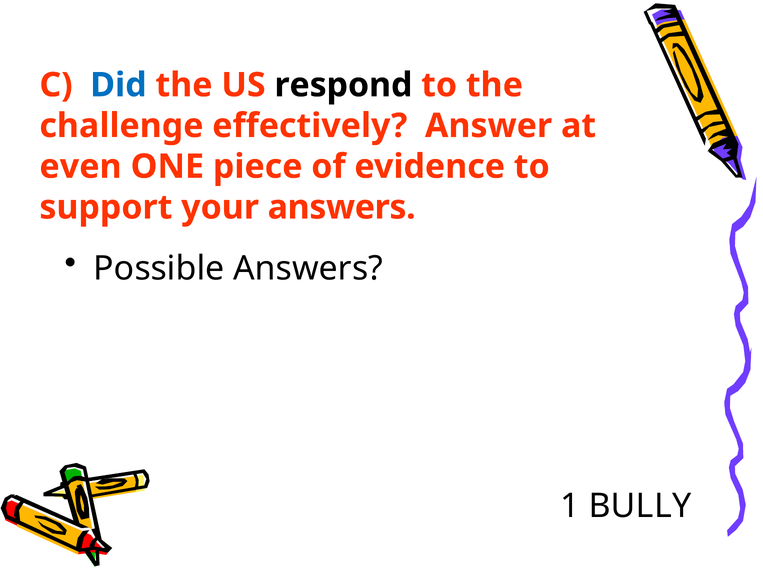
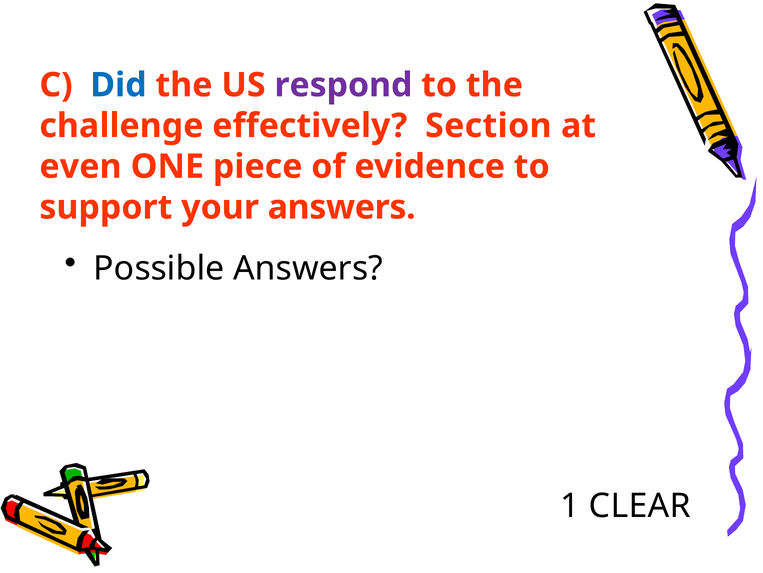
respond colour: black -> purple
Answer: Answer -> Section
BULLY: BULLY -> CLEAR
